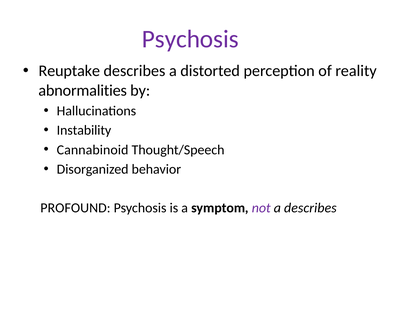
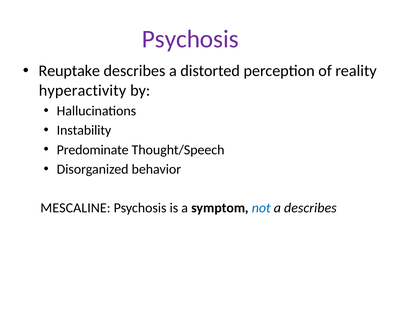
abnormalities: abnormalities -> hyperactivity
Cannabinoid: Cannabinoid -> Predominate
PROFOUND: PROFOUND -> MESCALINE
not colour: purple -> blue
